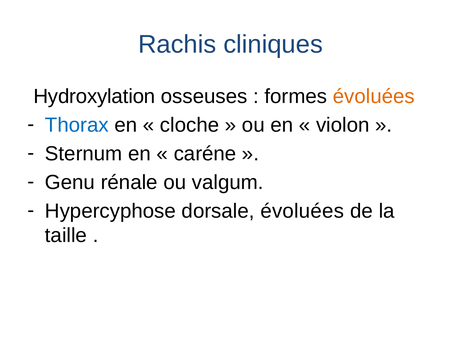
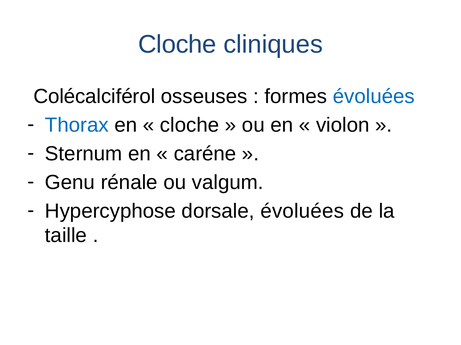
Rachis at (177, 44): Rachis -> Cloche
Hydroxylation: Hydroxylation -> Colécalciférol
évoluées at (374, 97) colour: orange -> blue
